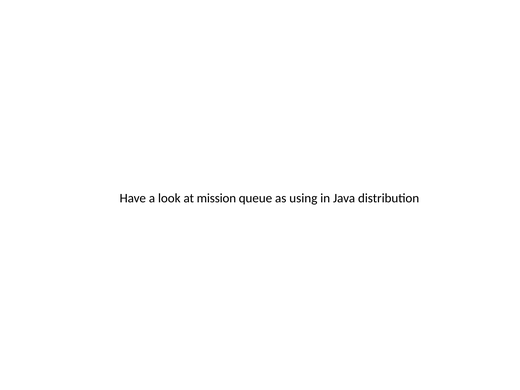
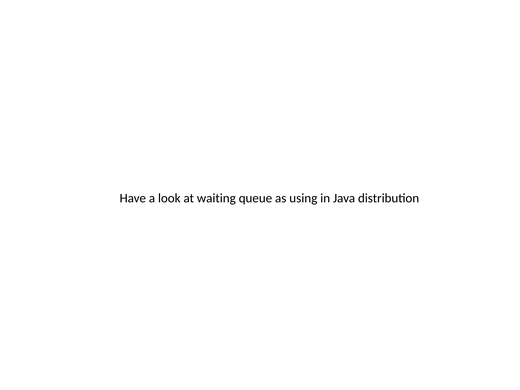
mission: mission -> waiting
